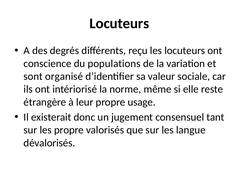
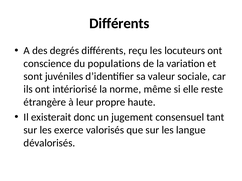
Locuteurs at (119, 23): Locuteurs -> Différents
organisé: organisé -> juvéniles
usage: usage -> haute
les propre: propre -> exerce
